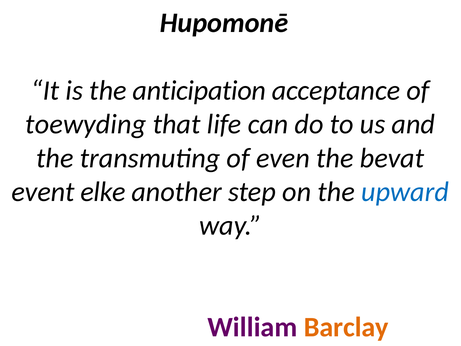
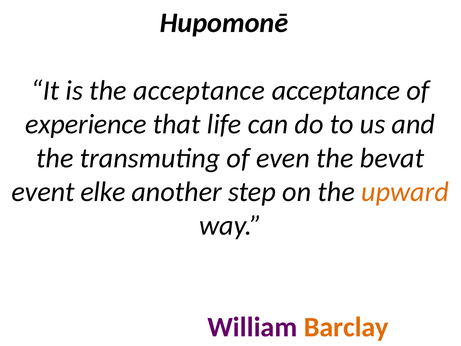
the anticipation: anticipation -> acceptance
toewyding: toewyding -> experience
upward colour: blue -> orange
